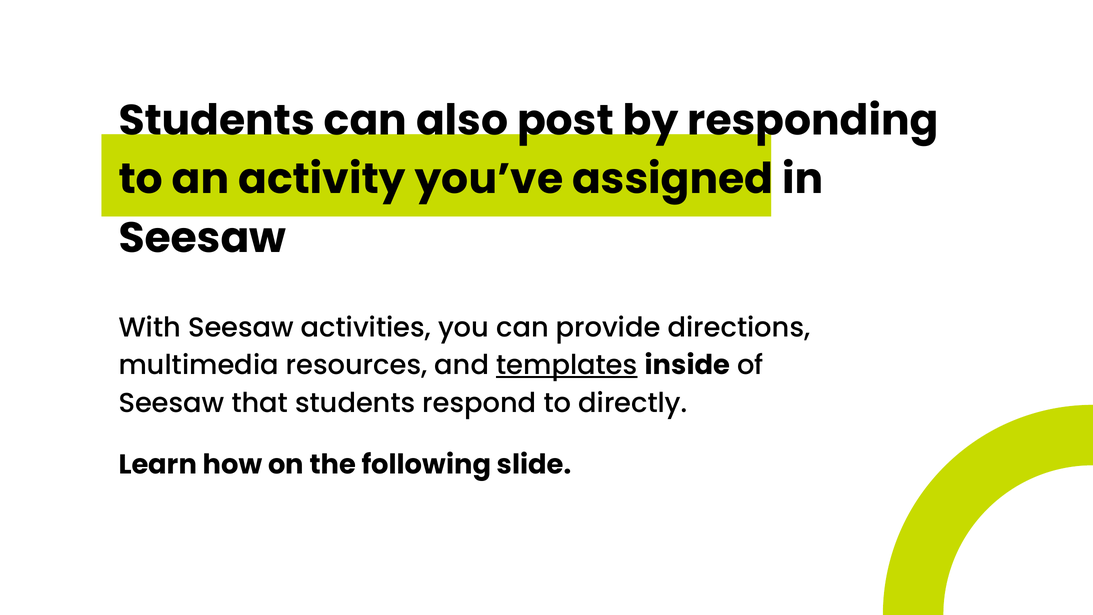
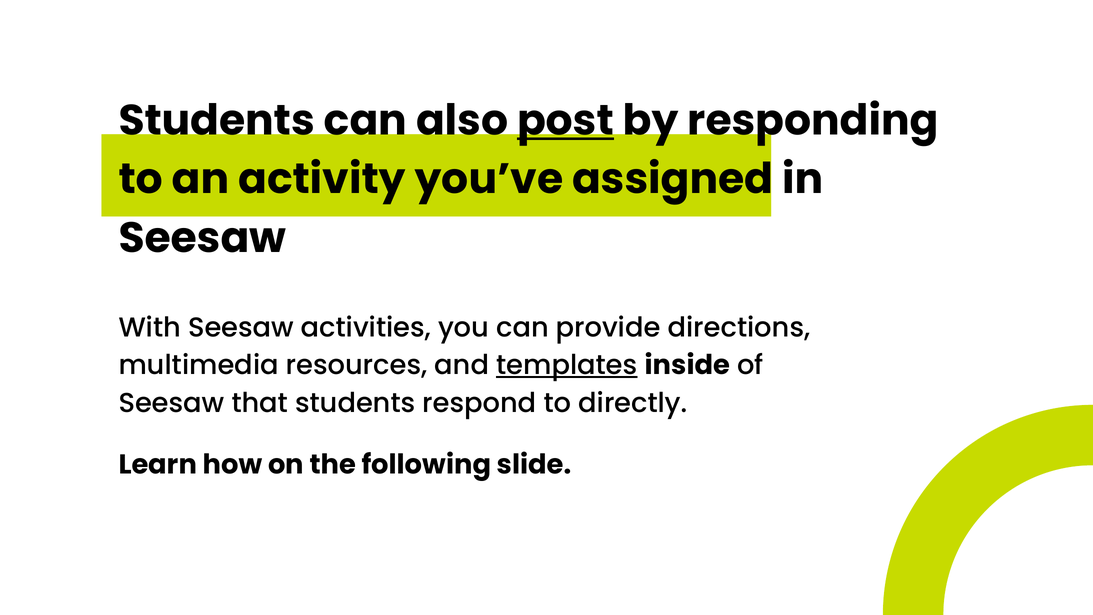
post underline: none -> present
